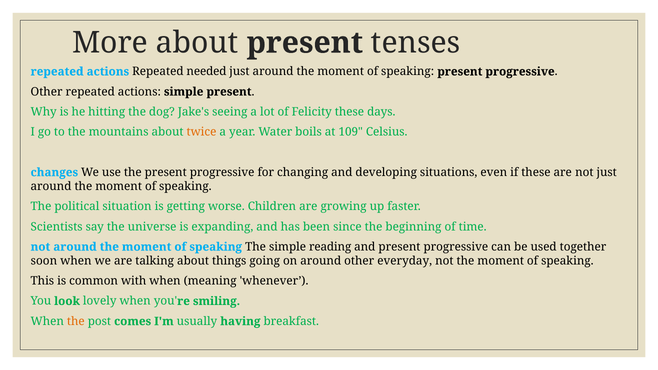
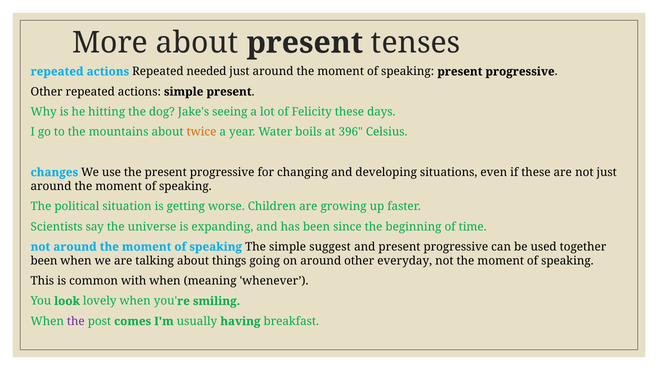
109: 109 -> 396
reading: reading -> suggest
soon at (44, 261): soon -> been
the at (76, 321) colour: orange -> purple
